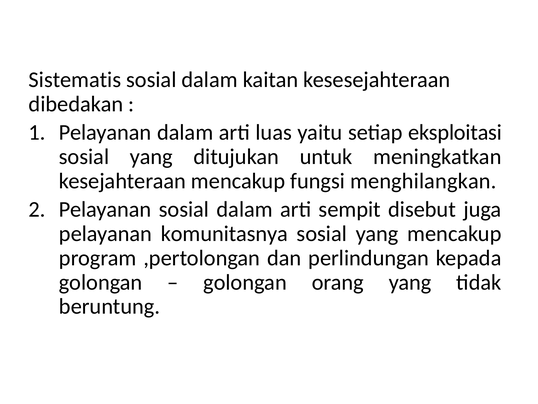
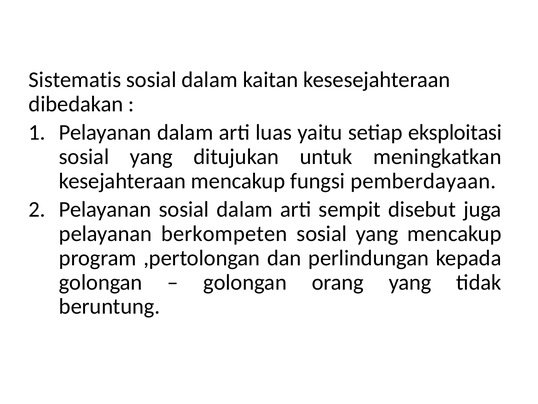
menghilangkan: menghilangkan -> pemberdayaan
komunitasnya: komunitasnya -> berkompeten
